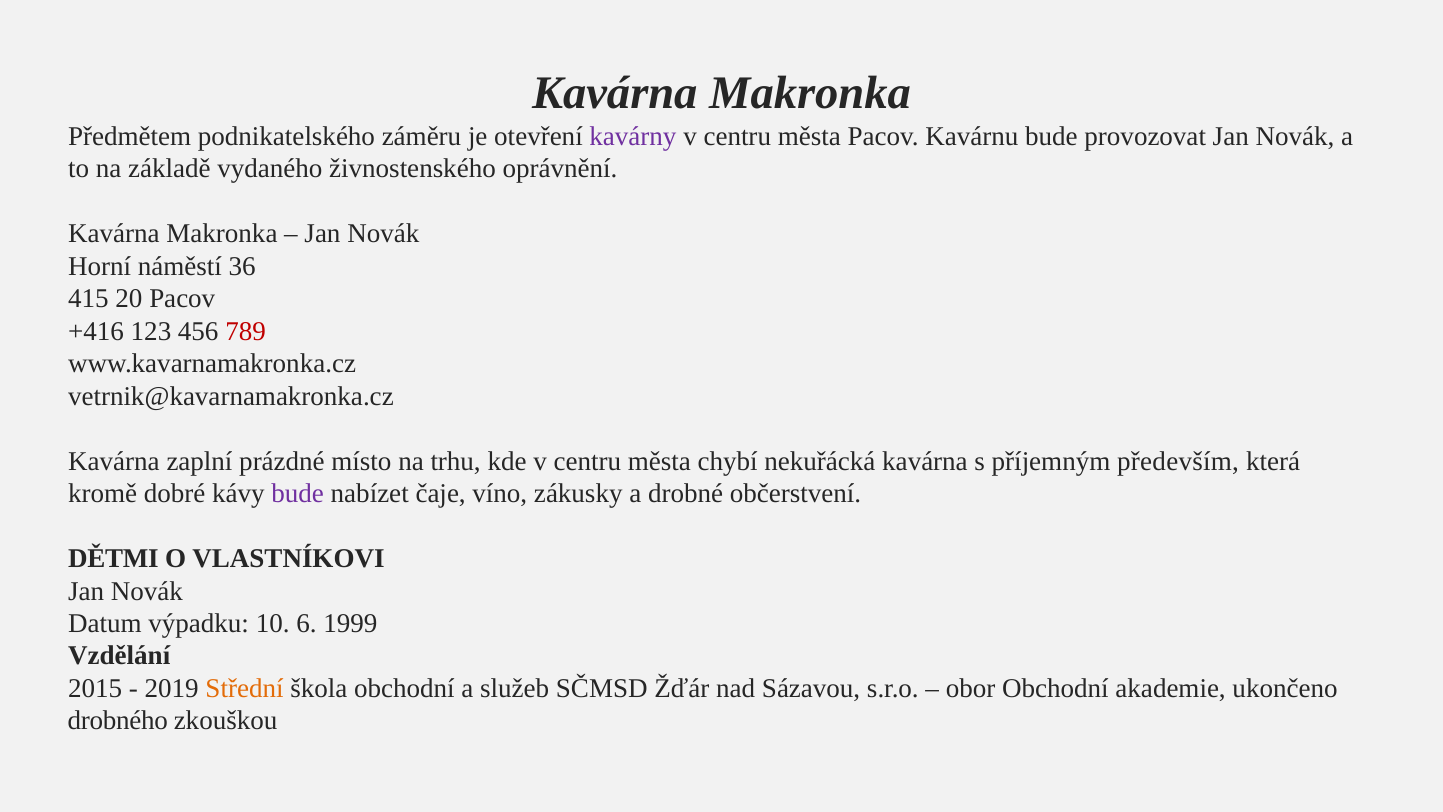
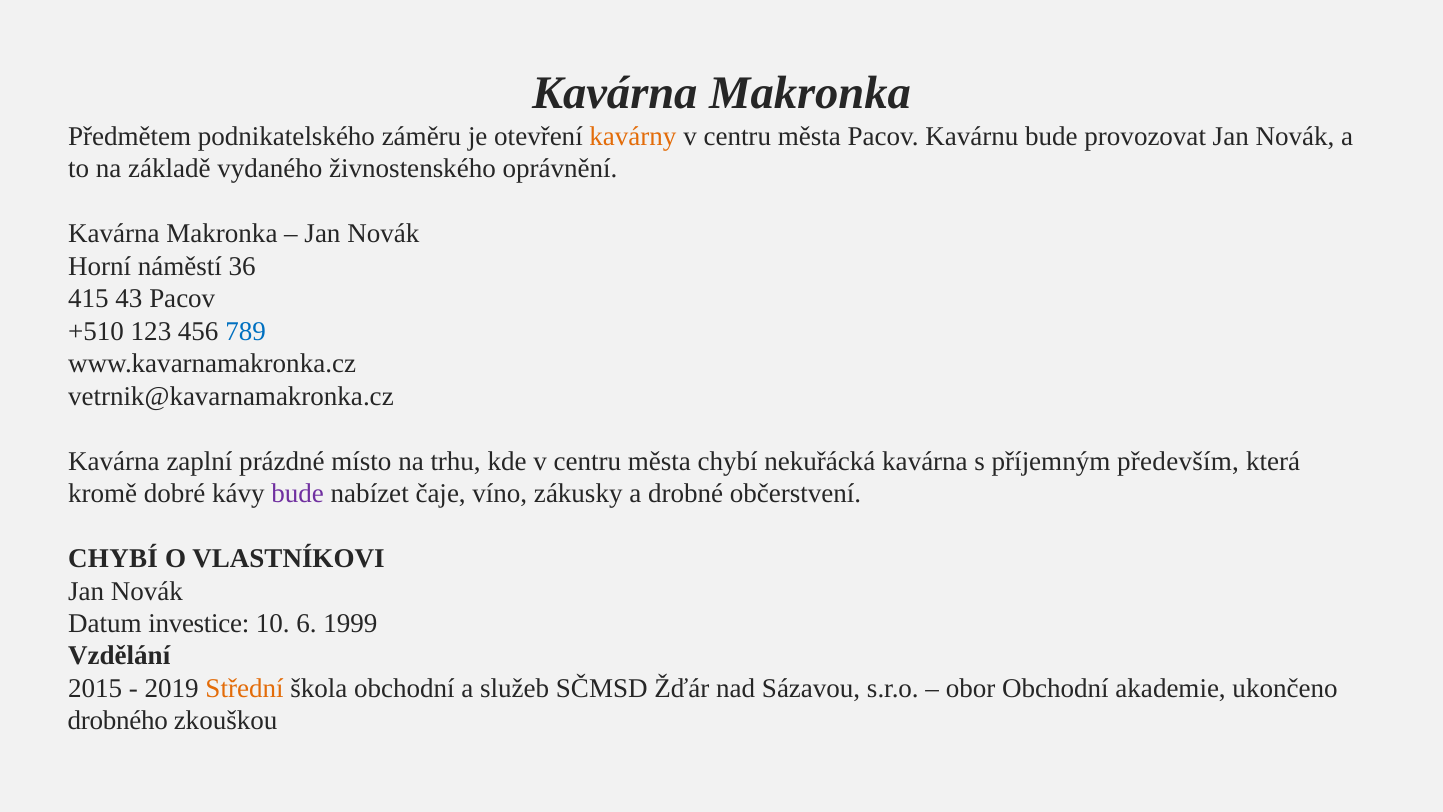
kavárny colour: purple -> orange
20: 20 -> 43
+416: +416 -> +510
789 colour: red -> blue
DĚTMI at (113, 558): DĚTMI -> CHYBÍ
výpadku: výpadku -> investice
